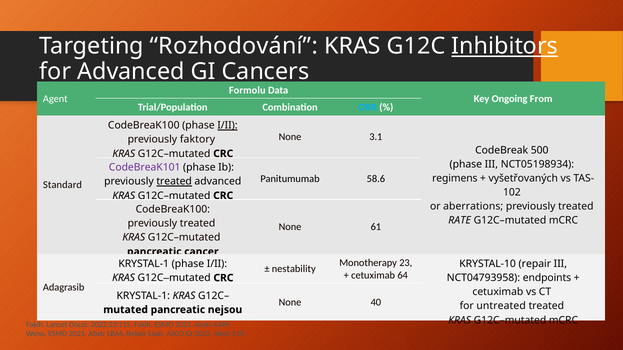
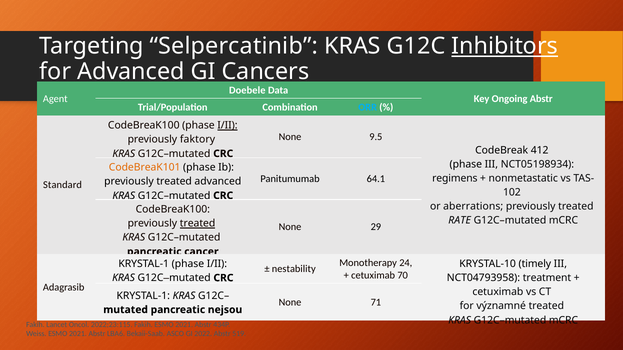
Rozhodování: Rozhodování -> Selpercatinib
Formolu: Formolu -> Doebele
Ongoing From: From -> Abstr
3.1: 3.1 -> 9.5
500: 500 -> 412
CodeBreaK101 colour: purple -> orange
58.6: 58.6 -> 64.1
vyšetřovaných: vyšetřovaných -> nonmetastatic
treated at (174, 182) underline: present -> none
treated at (198, 224) underline: none -> present
61: 61 -> 29
23: 23 -> 24
repair: repair -> timely
64: 64 -> 70
endpoints: endpoints -> treatment
40: 40 -> 71
untreated: untreated -> významné
